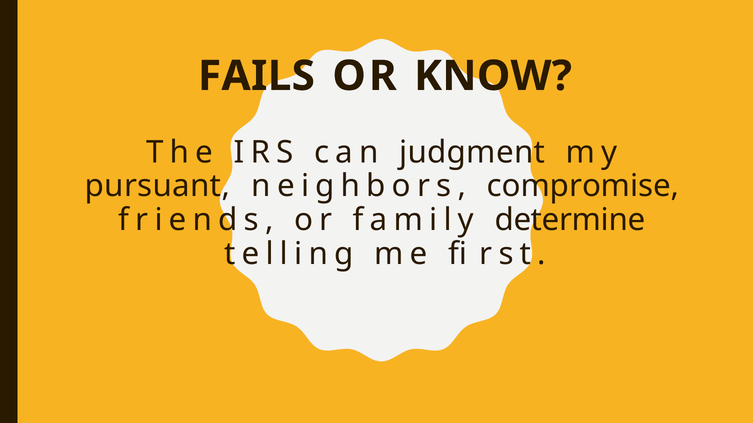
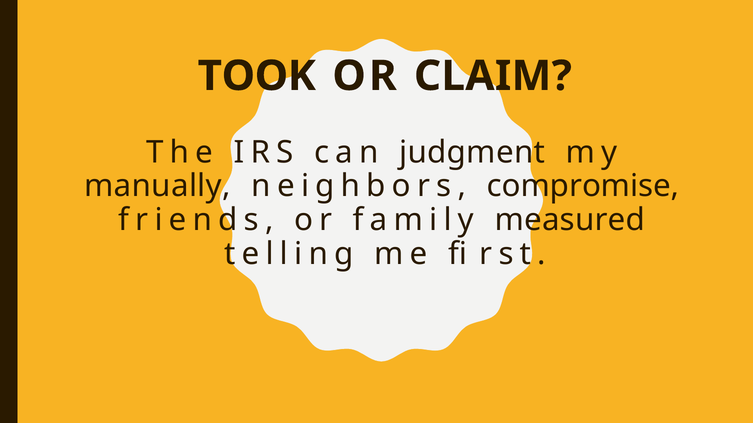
FAILS: FAILS -> TOOK
KNOW: KNOW -> CLAIM
pursuant: pursuant -> manually
determine: determine -> measured
